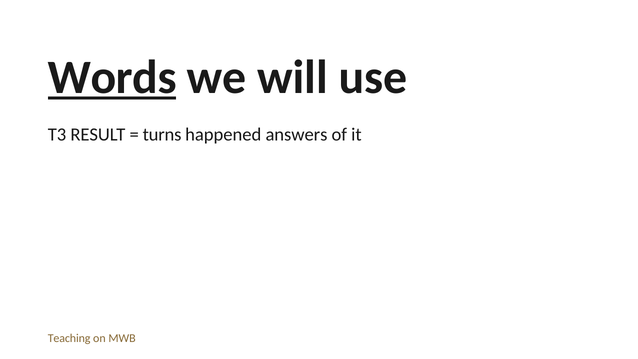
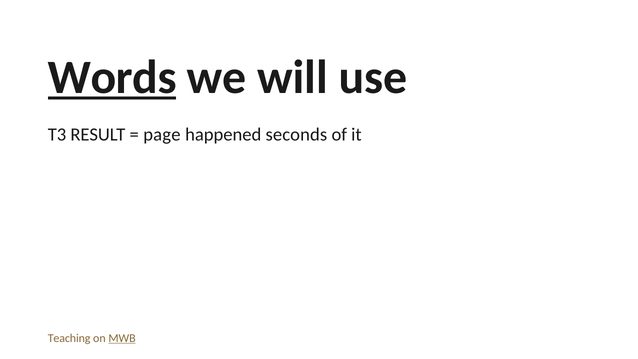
turns: turns -> page
answers: answers -> seconds
MWB underline: none -> present
